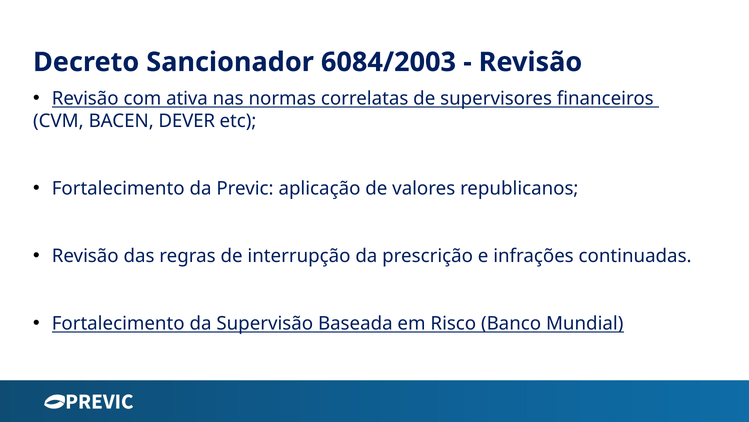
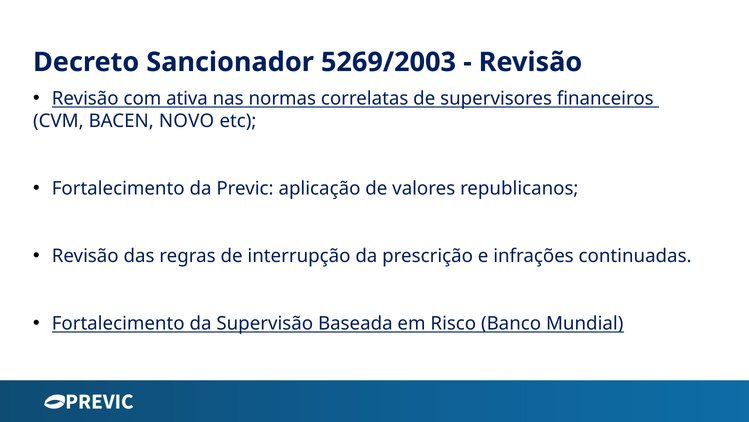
6084/2003: 6084/2003 -> 5269/2003
DEVER: DEVER -> NOVO
